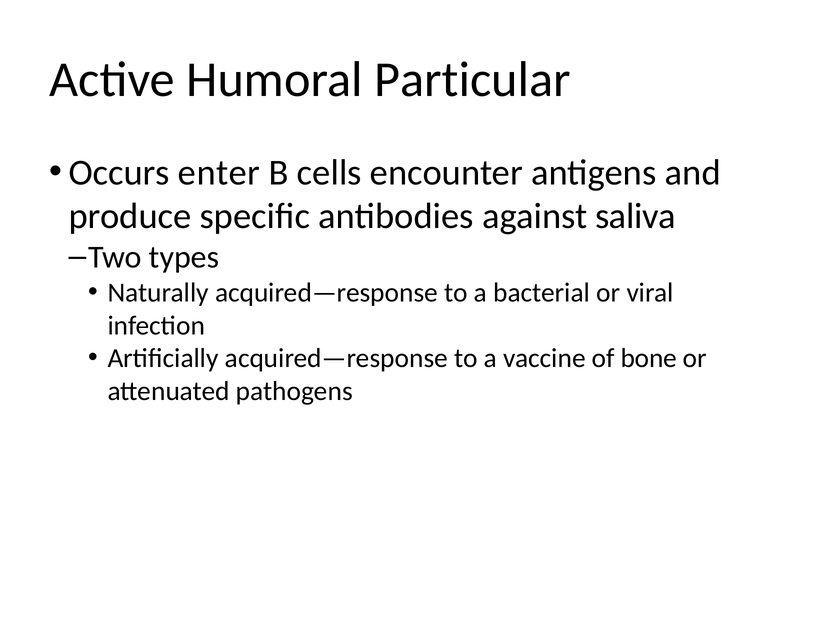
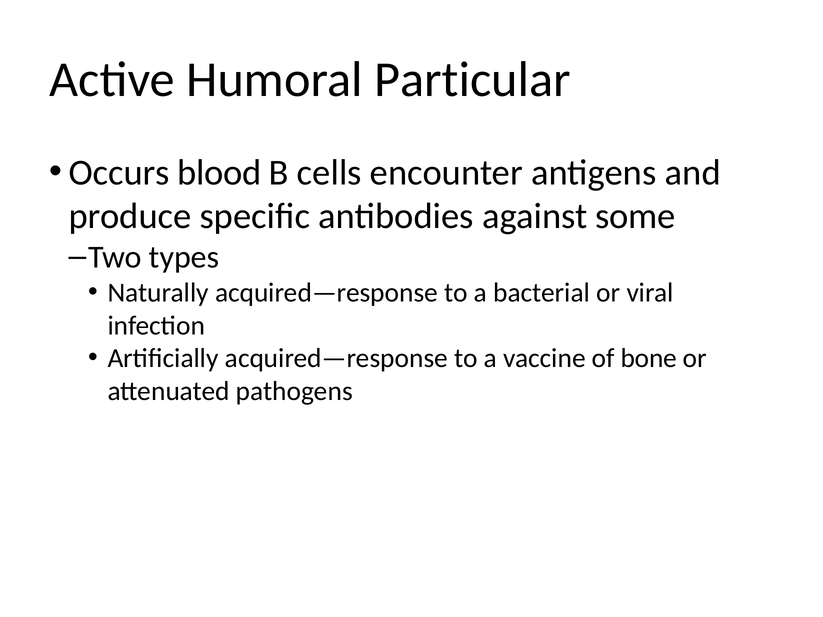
enter: enter -> blood
saliva: saliva -> some
